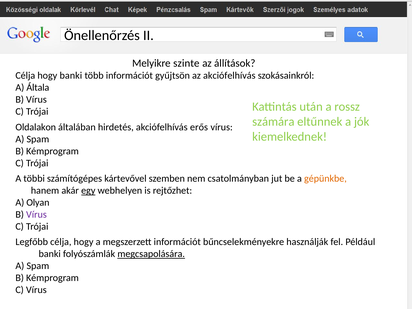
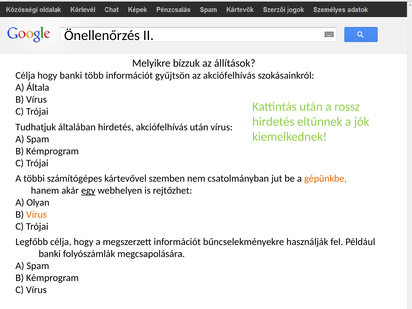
szinte: szinte -> bízzuk
számára at (273, 122): számára -> hirdetés
Oldalakon: Oldalakon -> Tudhatjuk
akciófelhívás erős: erős -> után
Vírus at (36, 215) colour: purple -> orange
megcsapolására underline: present -> none
